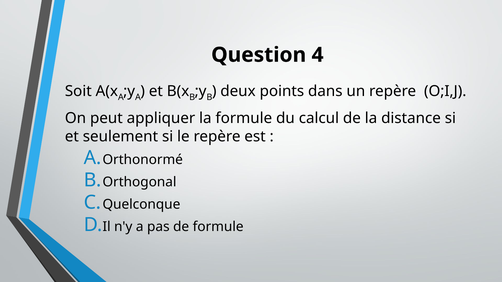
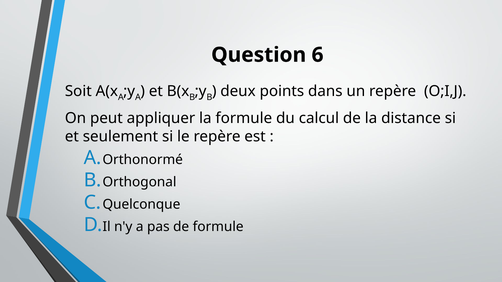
4: 4 -> 6
